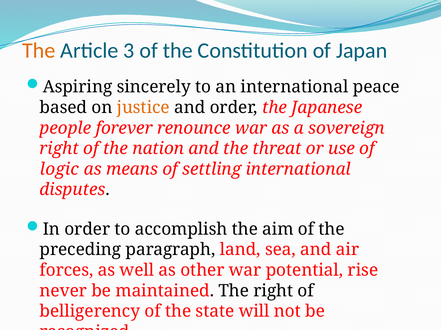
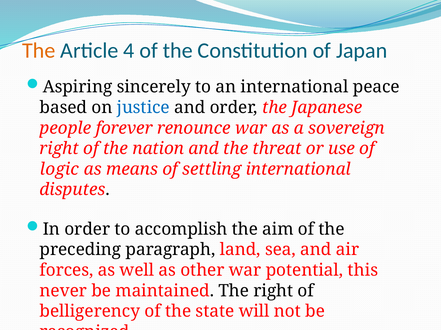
3: 3 -> 4
justice colour: orange -> blue
rise: rise -> this
